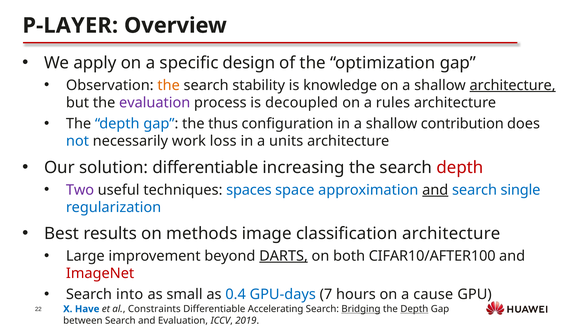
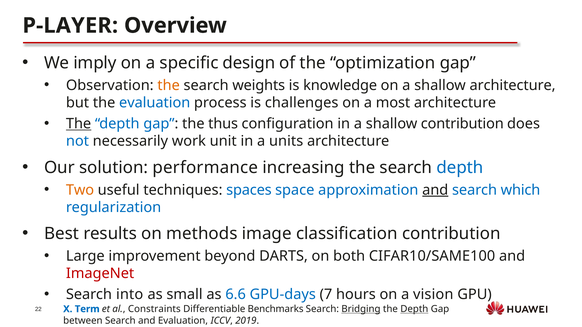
apply: apply -> imply
stability: stability -> weights
architecture at (513, 85) underline: present -> none
evaluation at (155, 103) colour: purple -> blue
decoupled: decoupled -> challenges
rules: rules -> most
The at (79, 124) underline: none -> present
loss: loss -> unit
solution differentiable: differentiable -> performance
depth at (460, 168) colour: red -> blue
Two colour: purple -> orange
single: single -> which
classification architecture: architecture -> contribution
DARTS underline: present -> none
CIFAR10/AFTER100: CIFAR10/AFTER100 -> CIFAR10/SAME100
0.4: 0.4 -> 6.6
cause: cause -> vision
Have: Have -> Term
Accelerating: Accelerating -> Benchmarks
